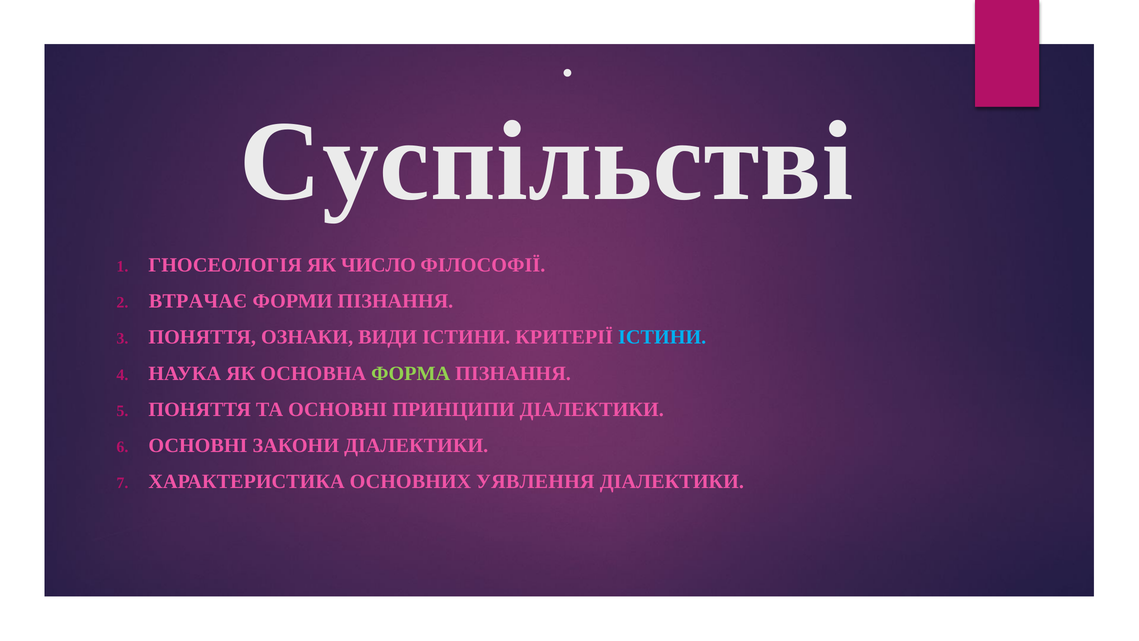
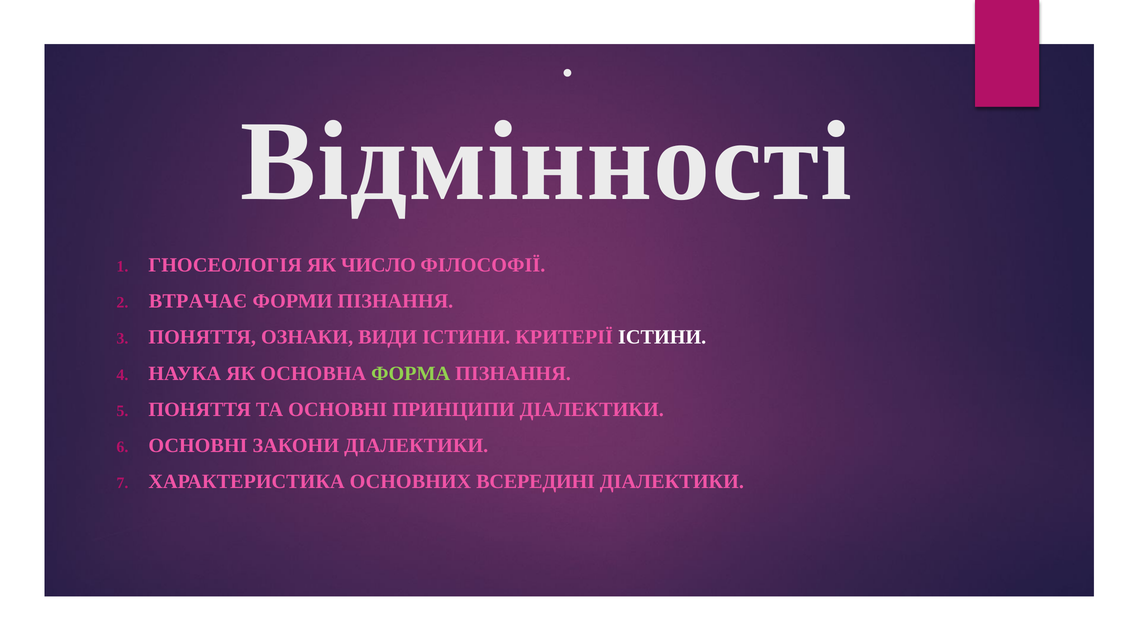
Суспільстві: Суспільстві -> Відмінності
ІСТИНИ at (662, 337) colour: light blue -> white
УЯВЛЕННЯ: УЯВЛЕННЯ -> ВСЕРЕДИНІ
